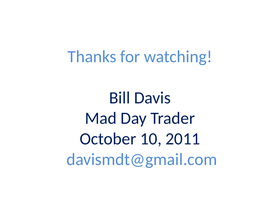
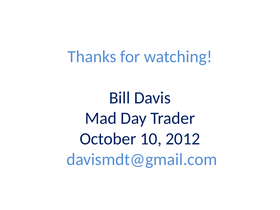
2011: 2011 -> 2012
